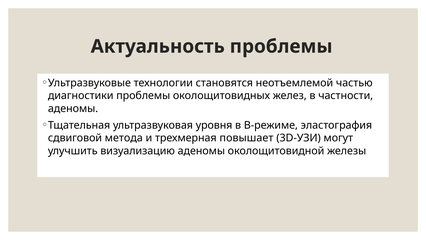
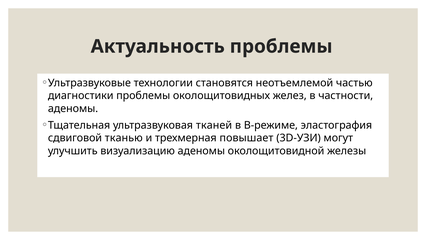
уровня: уровня -> тканей
метода: метода -> тканью
